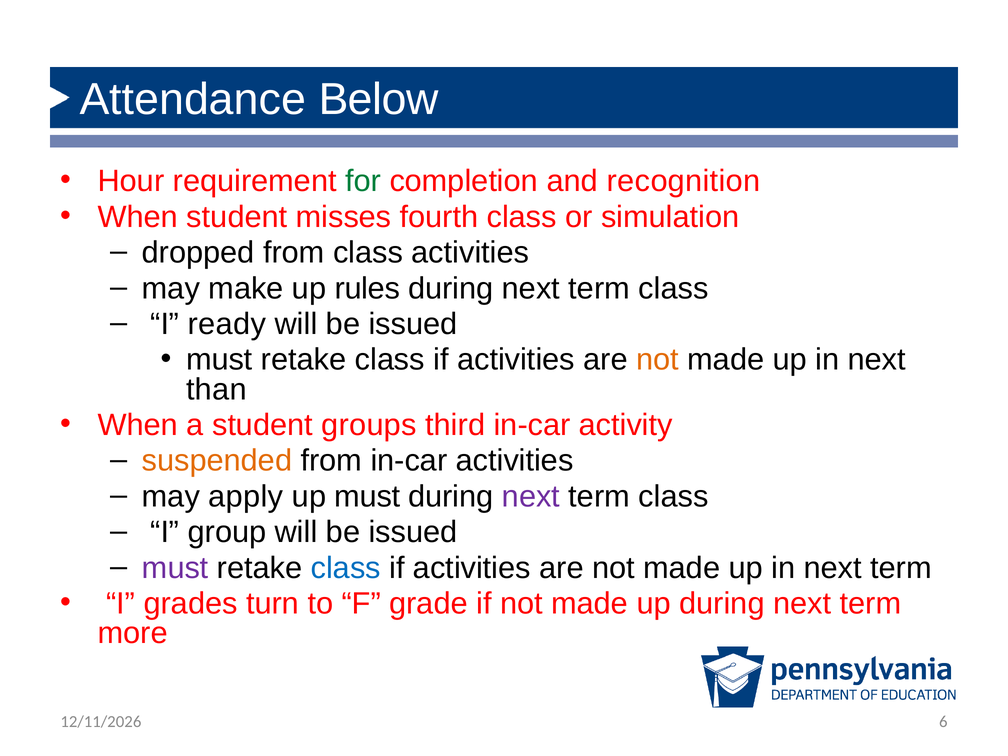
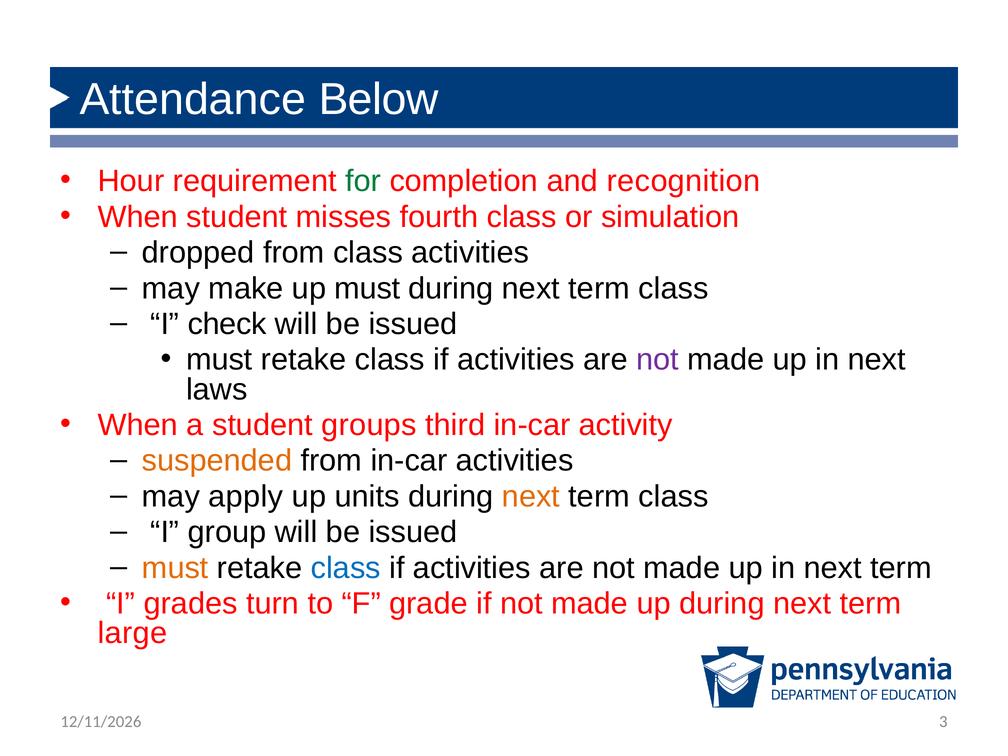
up rules: rules -> must
ready: ready -> check
not at (658, 360) colour: orange -> purple
than: than -> laws
up must: must -> units
next at (531, 497) colour: purple -> orange
must at (175, 568) colour: purple -> orange
more: more -> large
6: 6 -> 3
